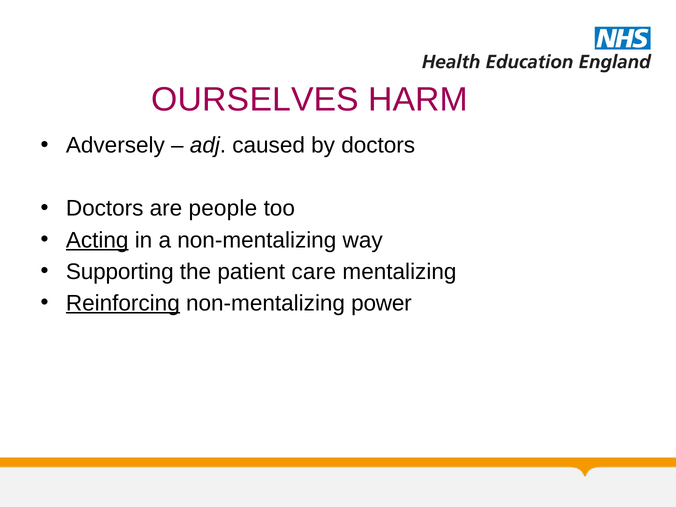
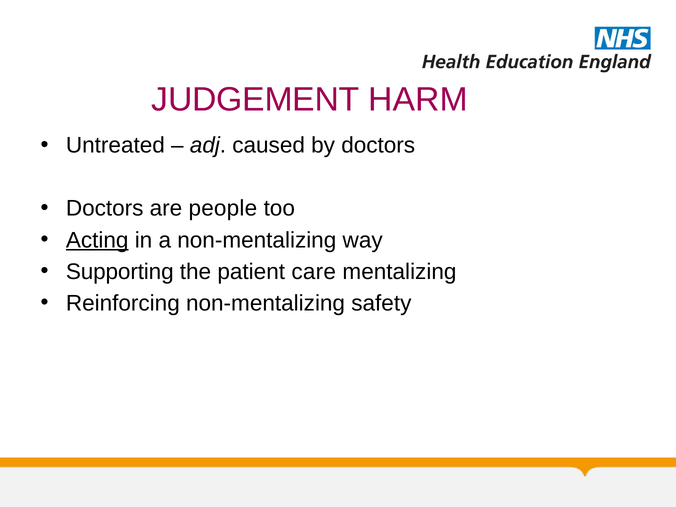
OURSELVES: OURSELVES -> JUDGEMENT
Adversely: Adversely -> Untreated
Reinforcing underline: present -> none
power: power -> safety
